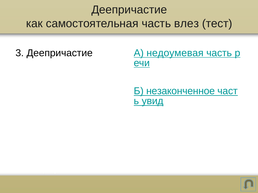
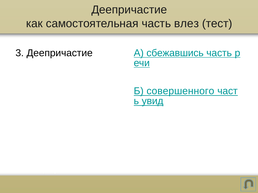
недоумевая: недоумевая -> сбежавшись
незаконченное: незаконченное -> совершенного
